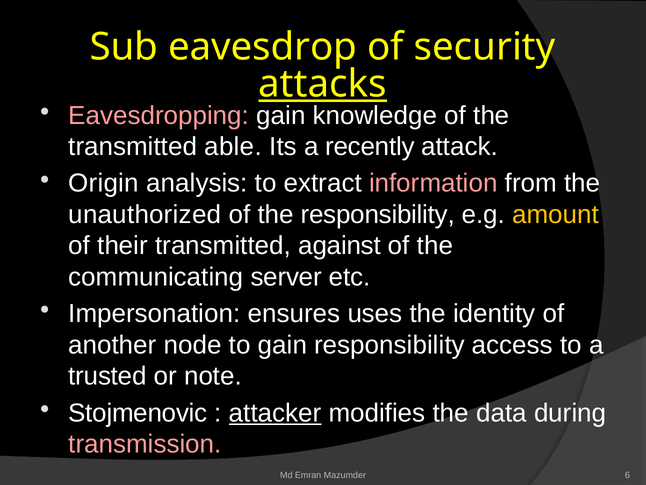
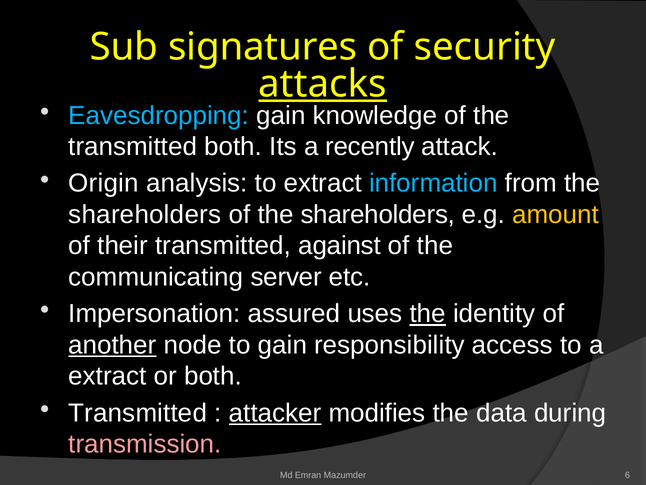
eavesdrop: eavesdrop -> signatures
Eavesdropping colour: pink -> light blue
transmitted able: able -> both
information colour: pink -> light blue
unauthorized at (145, 214): unauthorized -> shareholders
of the responsibility: responsibility -> shareholders
ensures: ensures -> assured
the at (428, 313) underline: none -> present
another underline: none -> present
trusted at (107, 376): trusted -> extract
or note: note -> both
Stojmenovic at (138, 413): Stojmenovic -> Transmitted
